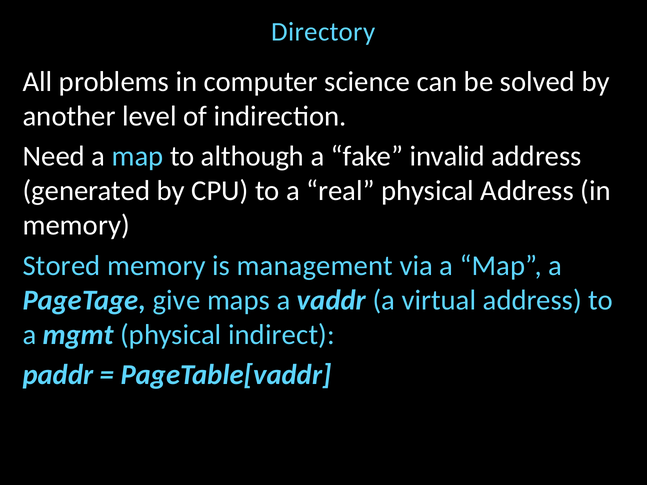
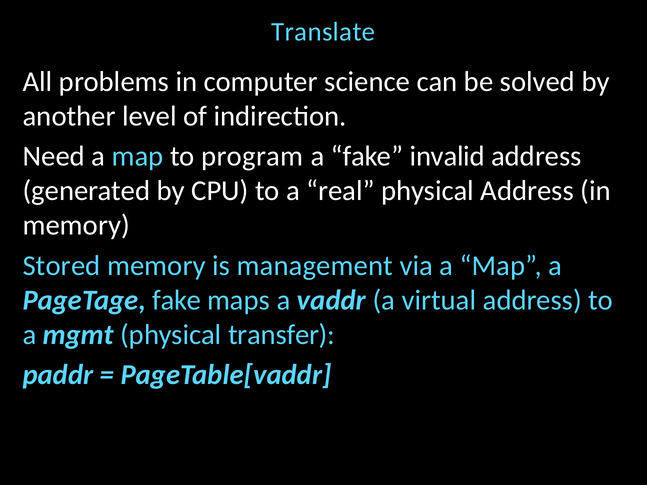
Directory: Directory -> Translate
although: although -> program
PageTage give: give -> fake
indirect: indirect -> transfer
